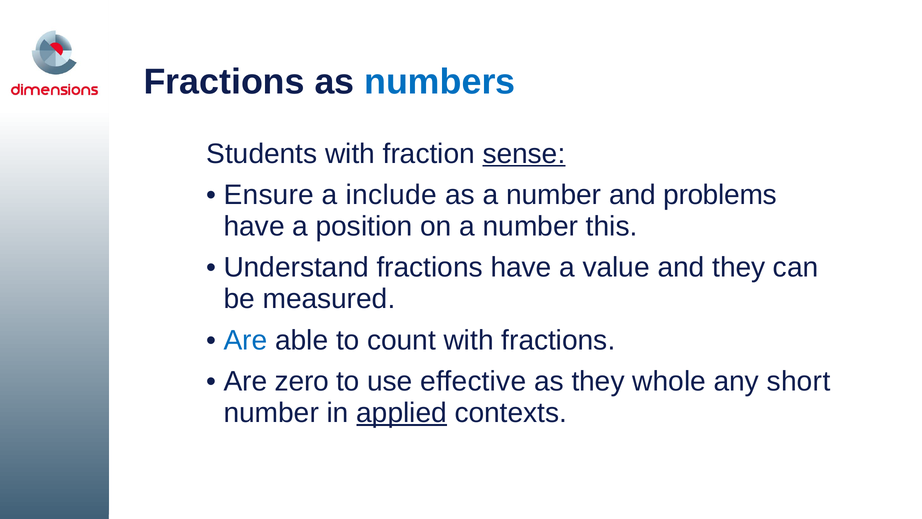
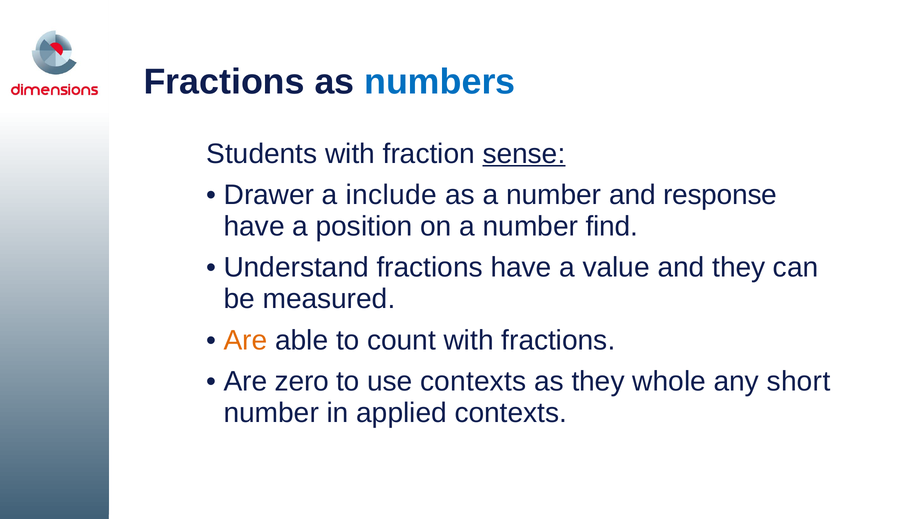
Ensure: Ensure -> Drawer
problems: problems -> response
this: this -> find
Are at (246, 340) colour: blue -> orange
use effective: effective -> contexts
applied underline: present -> none
